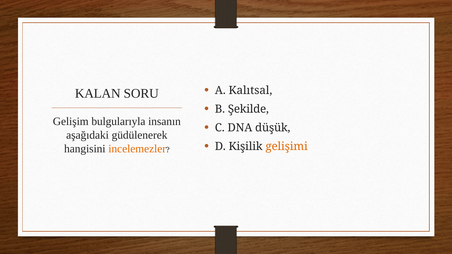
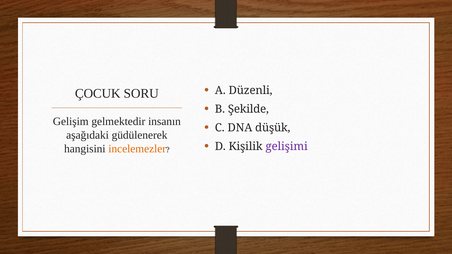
KALAN: KALAN -> ÇOCUK
Kalıtsal: Kalıtsal -> Düzenli
bulgularıyla: bulgularıyla -> gelmektedir
gelişimi colour: orange -> purple
